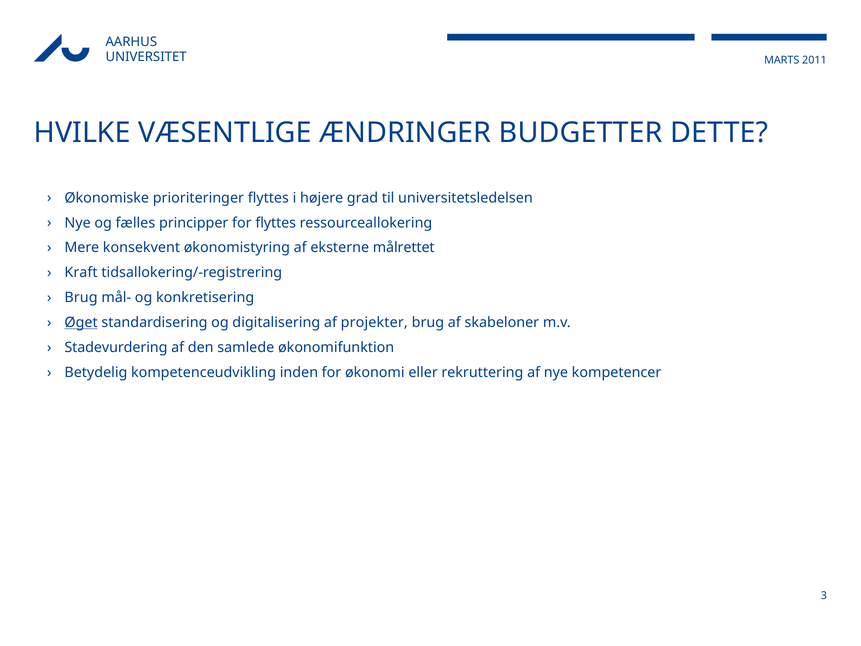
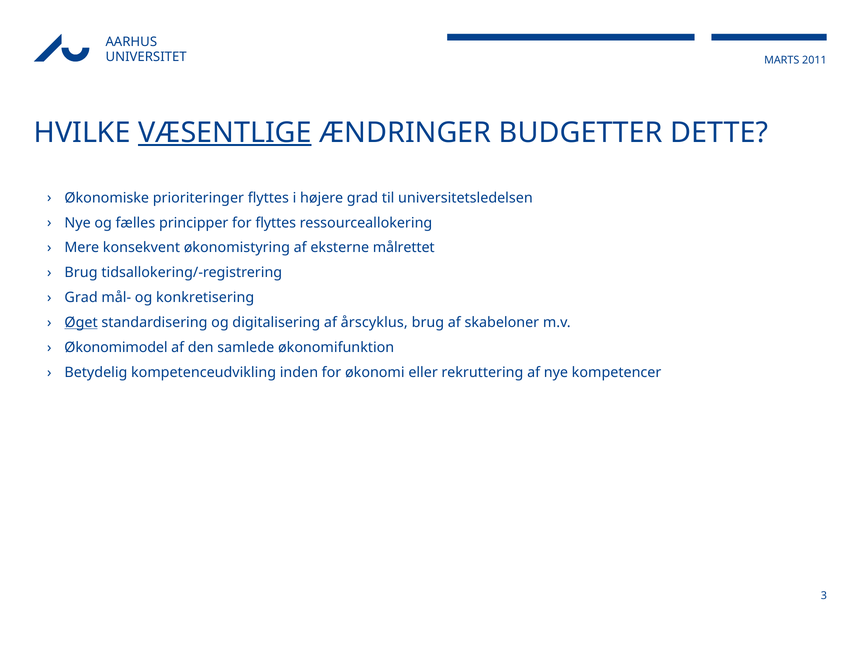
VÆSENTLIGE underline: none -> present
Kraft at (81, 273): Kraft -> Brug
Brug at (81, 298): Brug -> Grad
projekter: projekter -> årscyklus
Stadevurdering: Stadevurdering -> Økonomimodel
